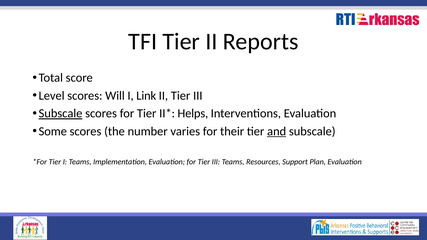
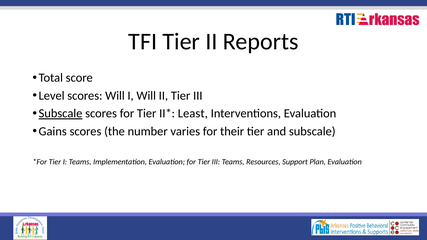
I Link: Link -> Will
Helps: Helps -> Least
Some: Some -> Gains
and underline: present -> none
